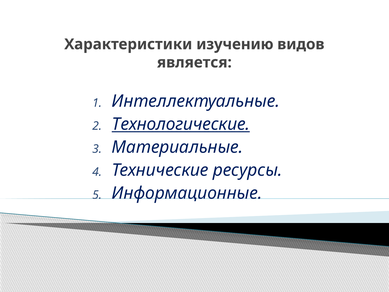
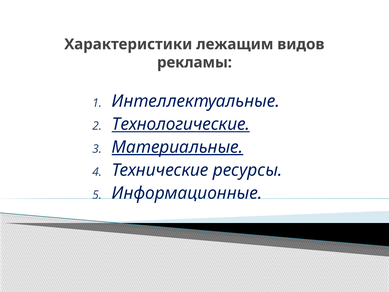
изучению: изучению -> лежащим
является: является -> рекламы
Материальные underline: none -> present
